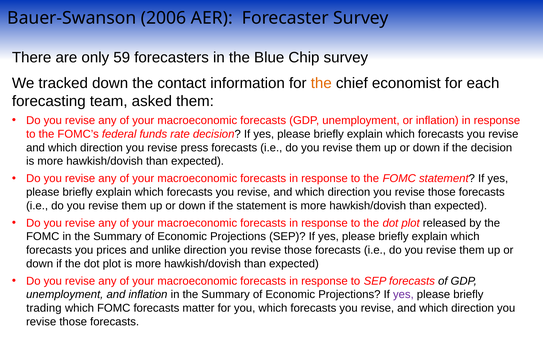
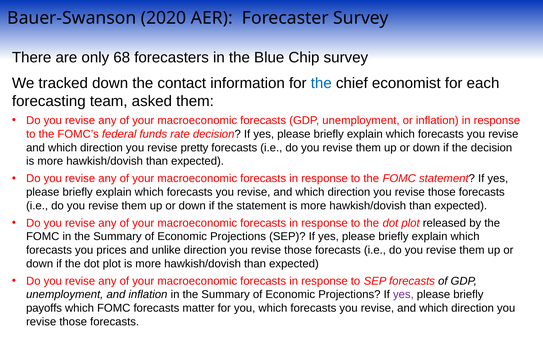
2006: 2006 -> 2020
59: 59 -> 68
the at (321, 83) colour: orange -> blue
press: press -> pretty
trading: trading -> payoffs
